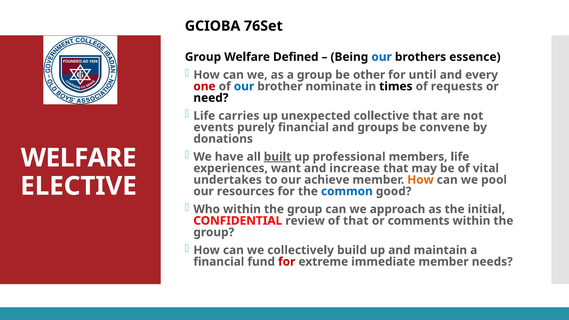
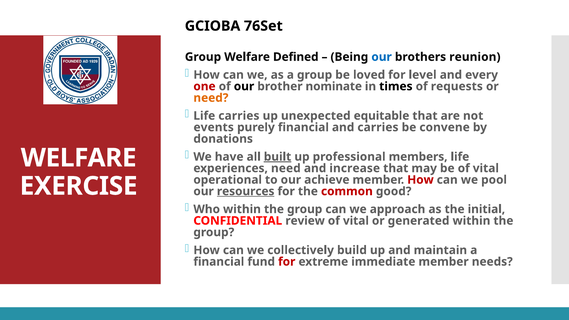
essence: essence -> reunion
other: other -> loved
until: until -> level
our at (244, 86) colour: blue -> black
need at (211, 98) colour: black -> orange
collective: collective -> equitable
and groups: groups -> carries
experiences want: want -> need
undertakes: undertakes -> operational
How at (420, 180) colour: orange -> red
ELECTIVE: ELECTIVE -> EXERCISE
resources underline: none -> present
common colour: blue -> red
that at (356, 221): that -> vital
comments: comments -> generated
